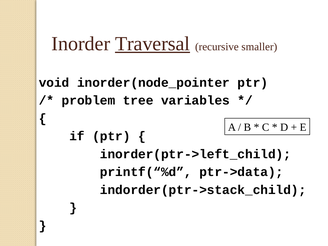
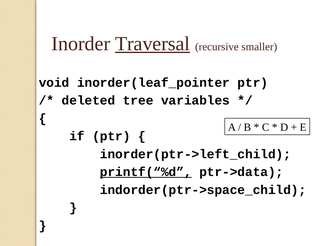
inorder(node_pointer: inorder(node_pointer -> inorder(leaf_pointer
problem: problem -> deleted
printf(“%d underline: none -> present
indorder(ptr->stack_child: indorder(ptr->stack_child -> indorder(ptr->space_child
